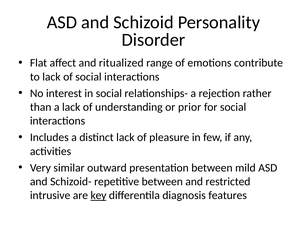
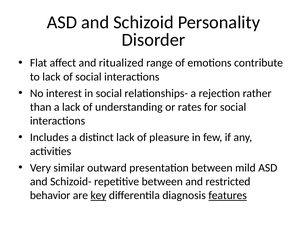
prior: prior -> rates
intrusive: intrusive -> behavior
features underline: none -> present
